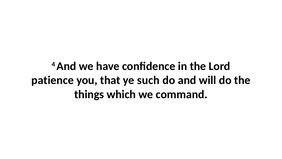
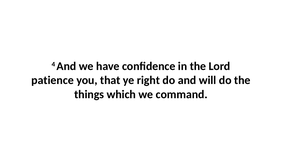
such: such -> right
